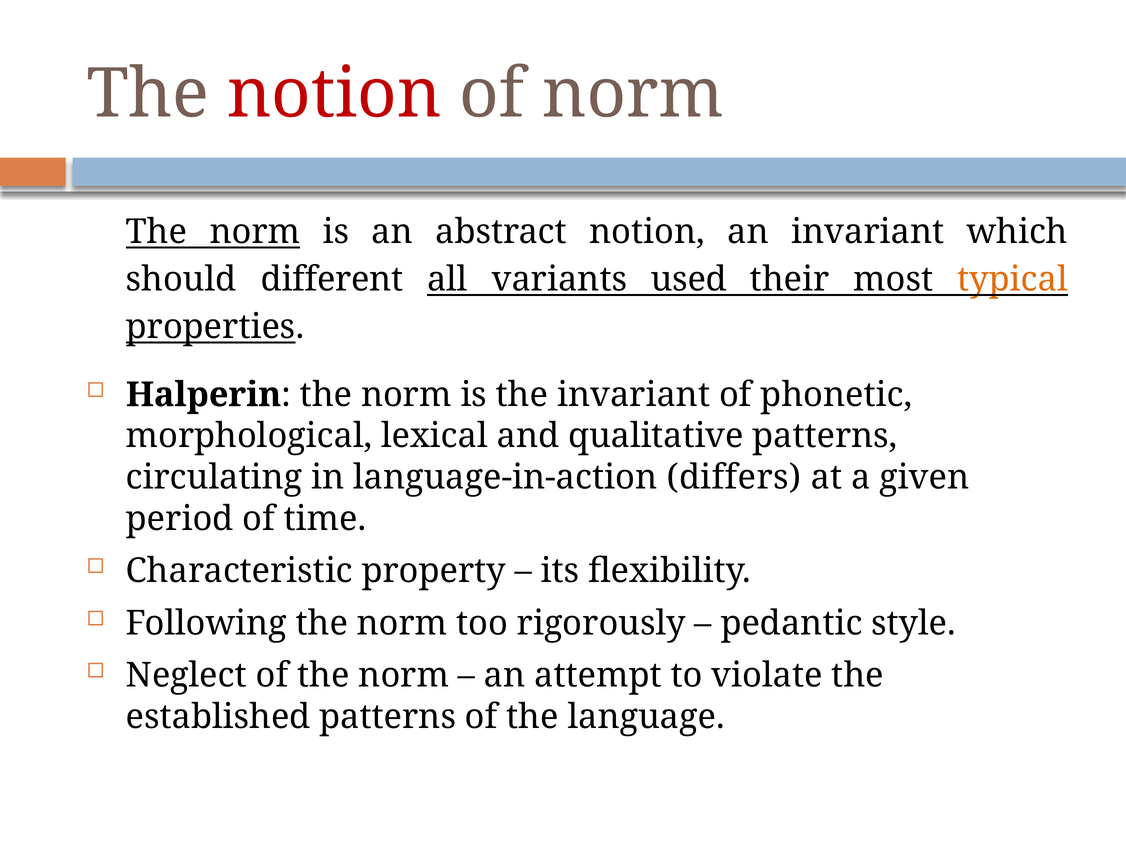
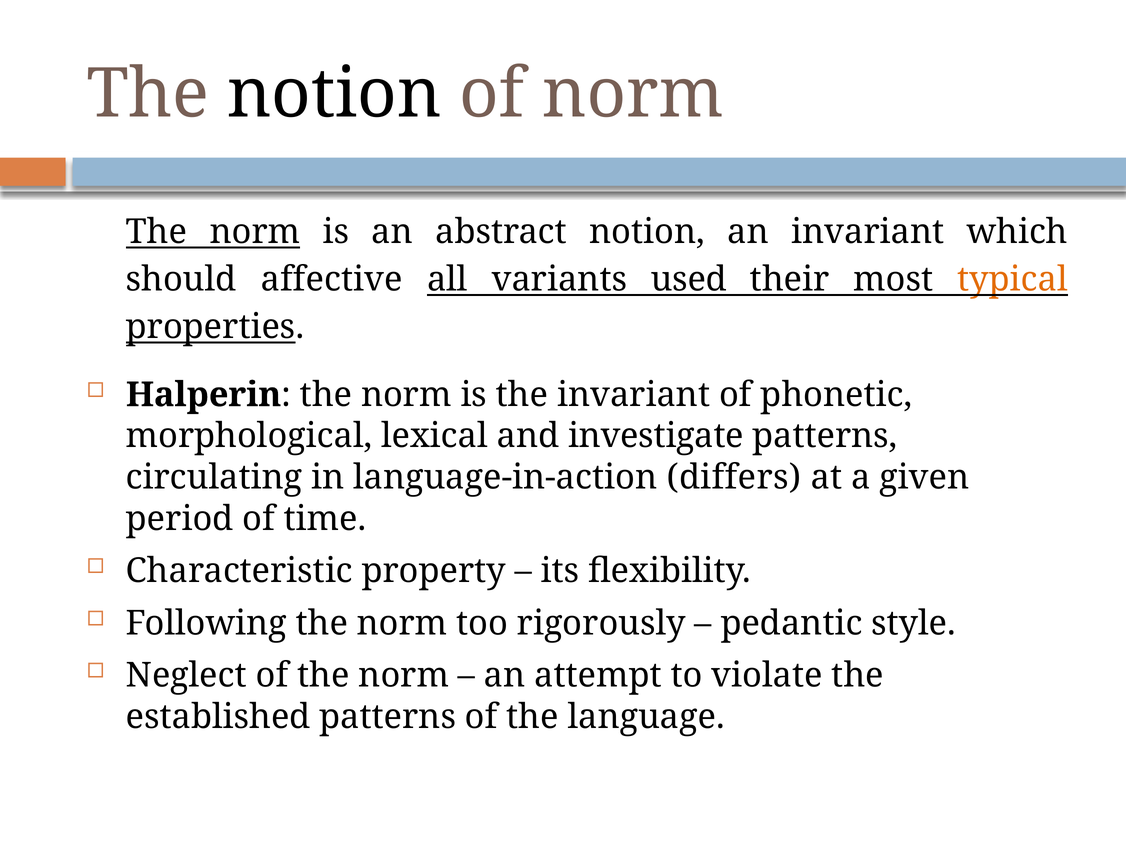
notion at (334, 94) colour: red -> black
different: different -> affective
qualitative: qualitative -> investigate
